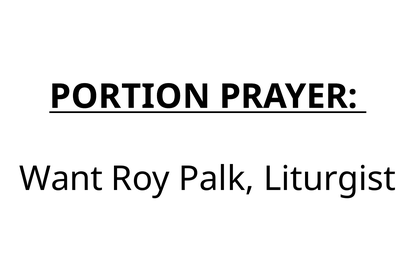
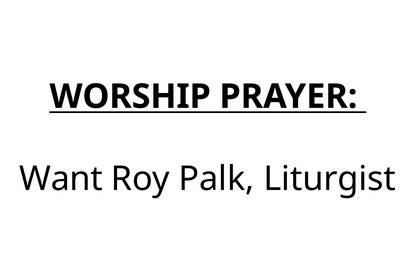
PORTION: PORTION -> WORSHIP
